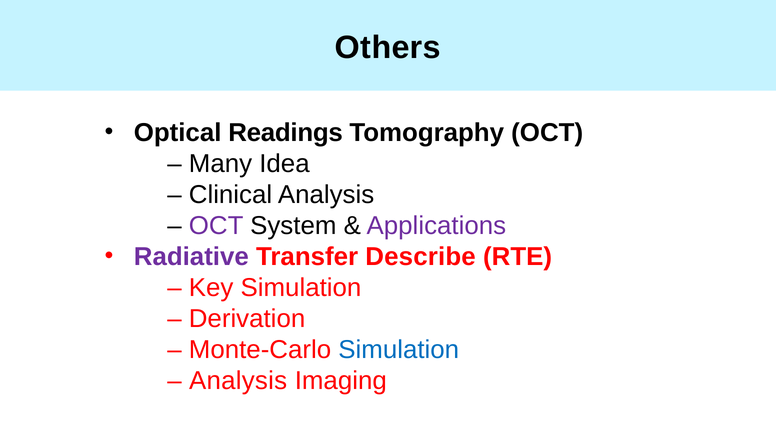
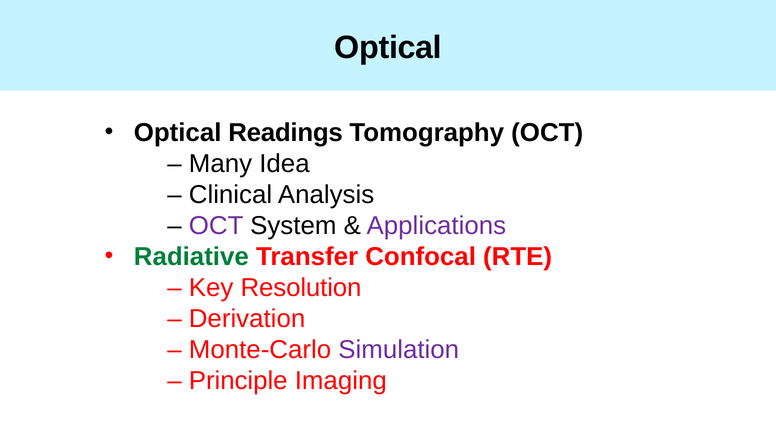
Others at (388, 48): Others -> Optical
Radiative colour: purple -> green
Describe: Describe -> Confocal
Key Simulation: Simulation -> Resolution
Simulation at (399, 350) colour: blue -> purple
Analysis at (238, 381): Analysis -> Principle
